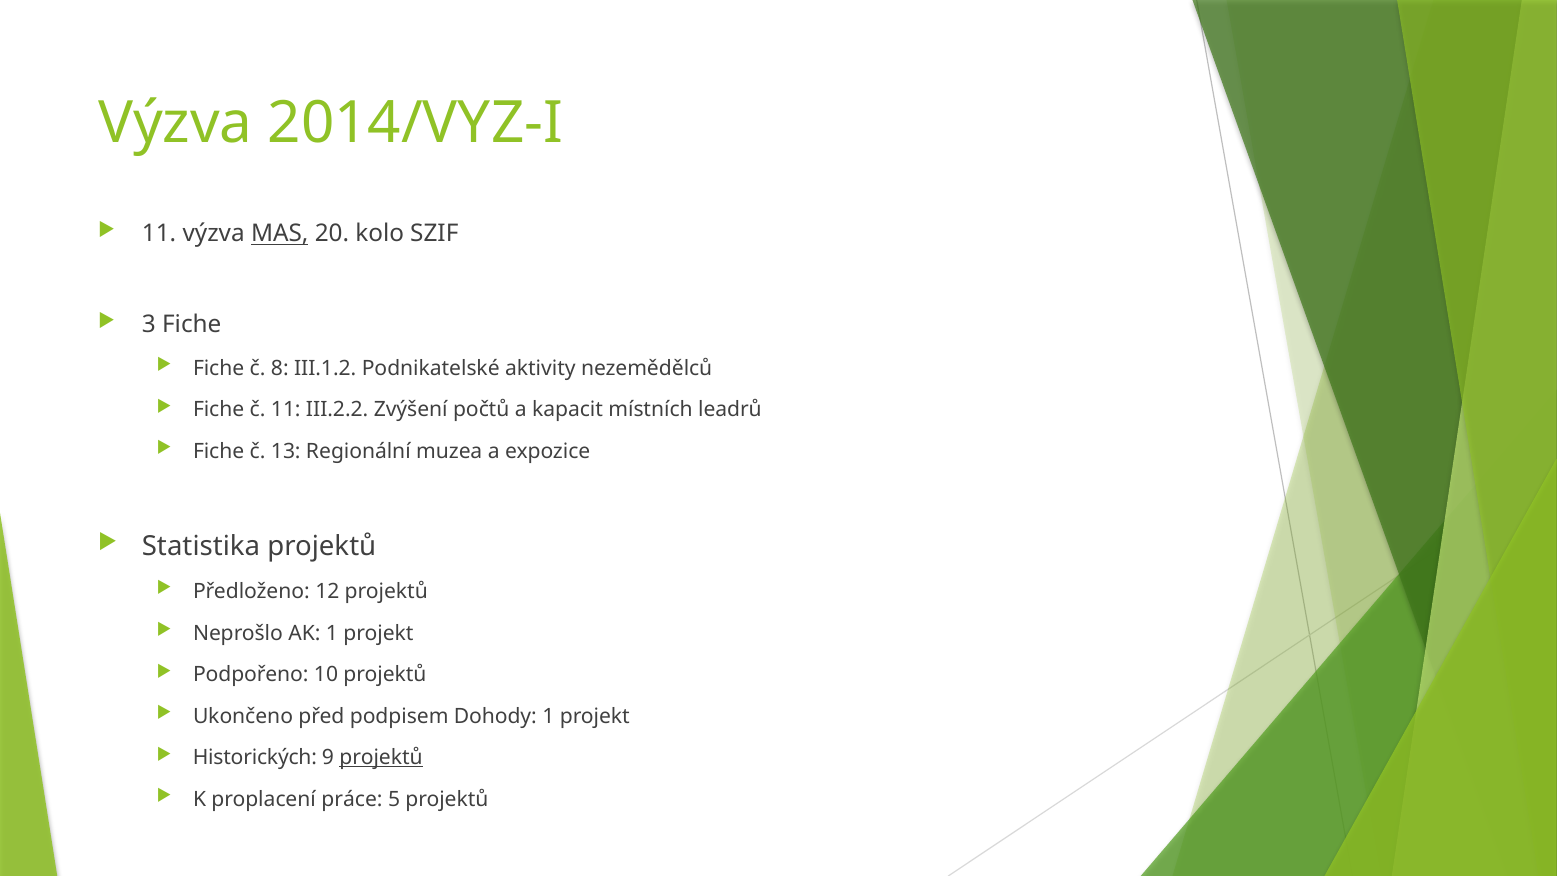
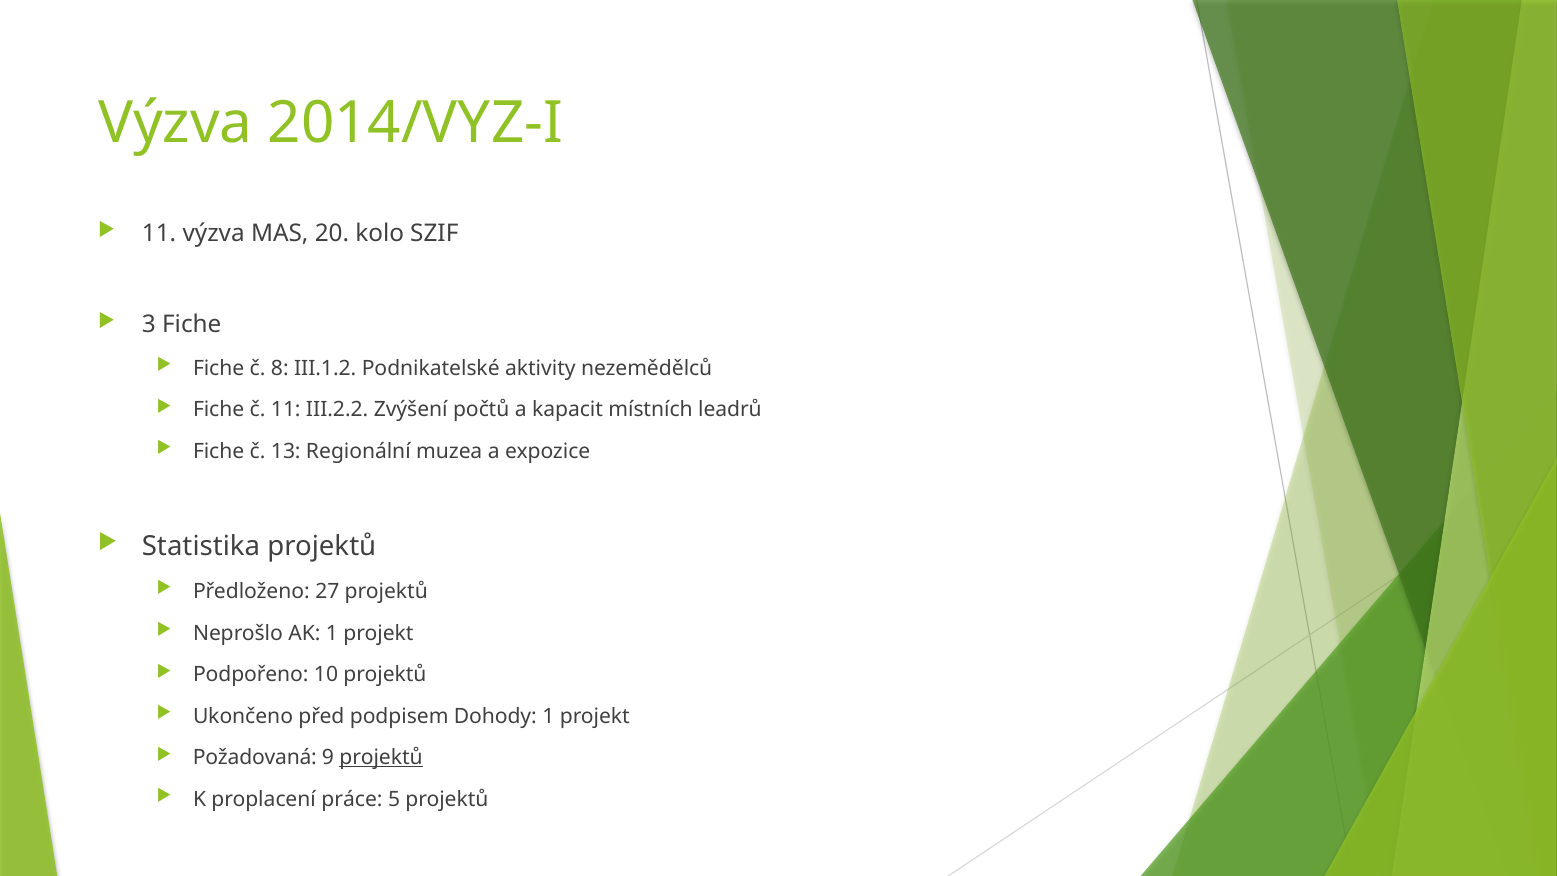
MAS underline: present -> none
12: 12 -> 27
Historických: Historických -> Požadovaná
